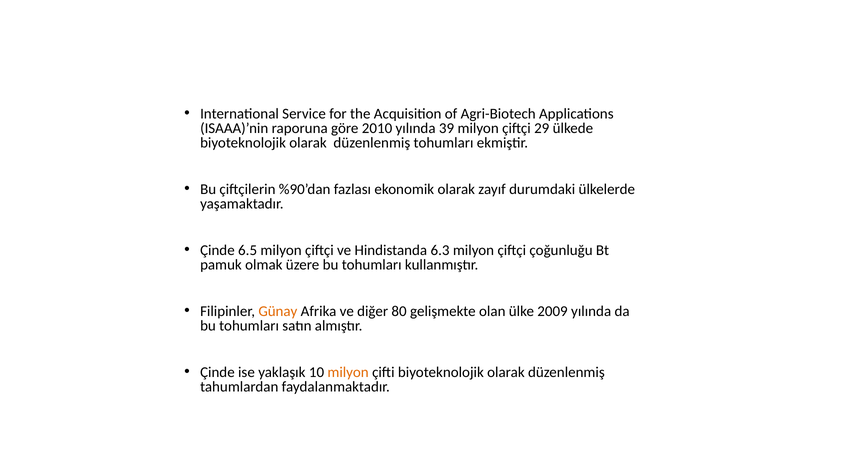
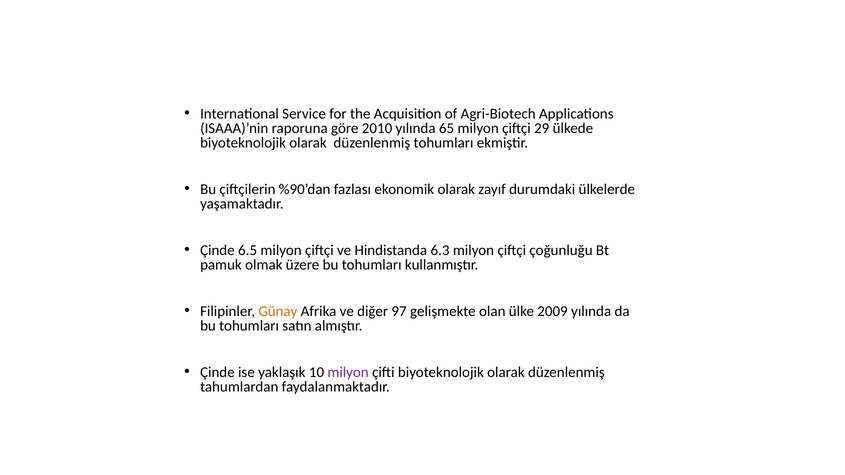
39: 39 -> 65
80: 80 -> 97
milyon at (348, 373) colour: orange -> purple
